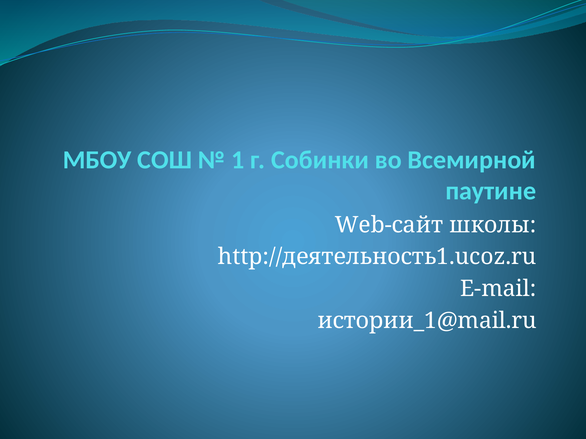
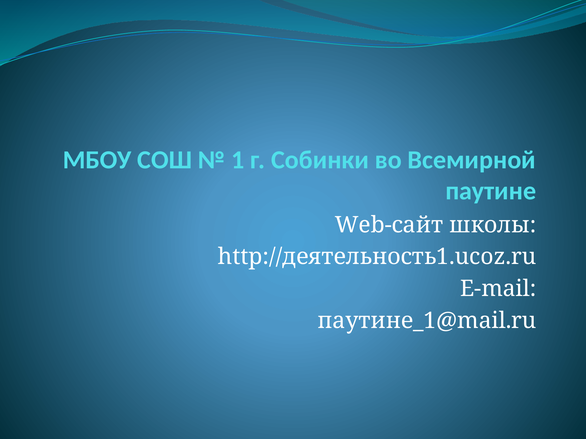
истории_1@mail.ru: истории_1@mail.ru -> паутине_1@mail.ru
